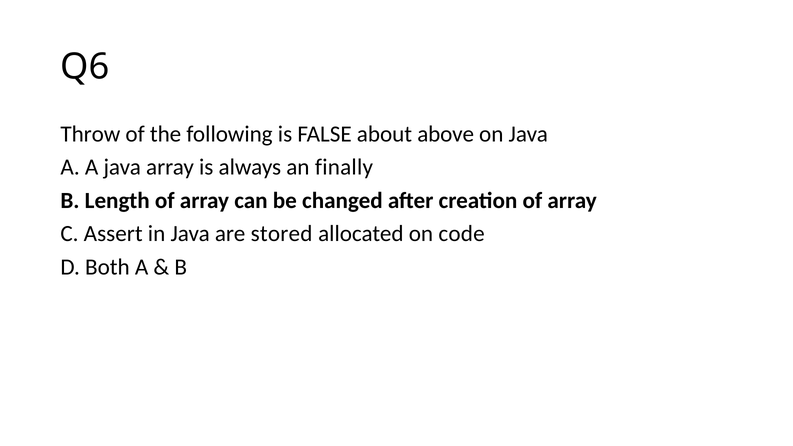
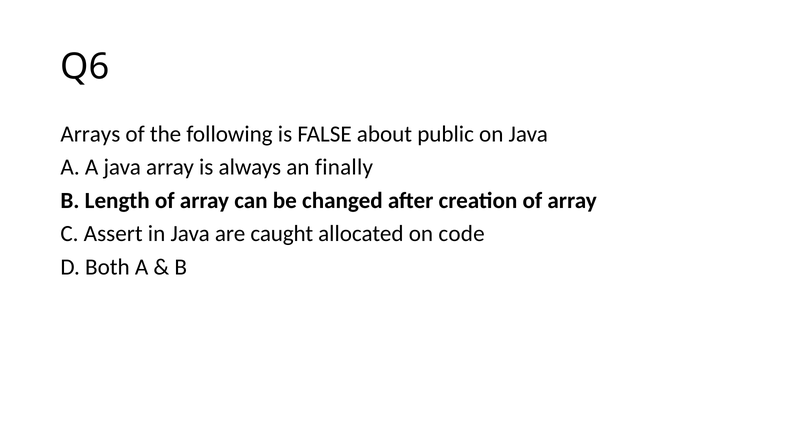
Throw: Throw -> Arrays
above: above -> public
stored: stored -> caught
